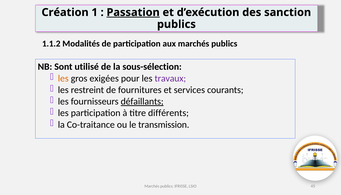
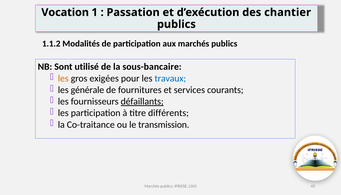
Création: Création -> Vocation
Passation underline: present -> none
sanction: sanction -> chantier
sous-sélection: sous-sélection -> sous-bancaire
travaux colour: purple -> blue
restreint: restreint -> générale
